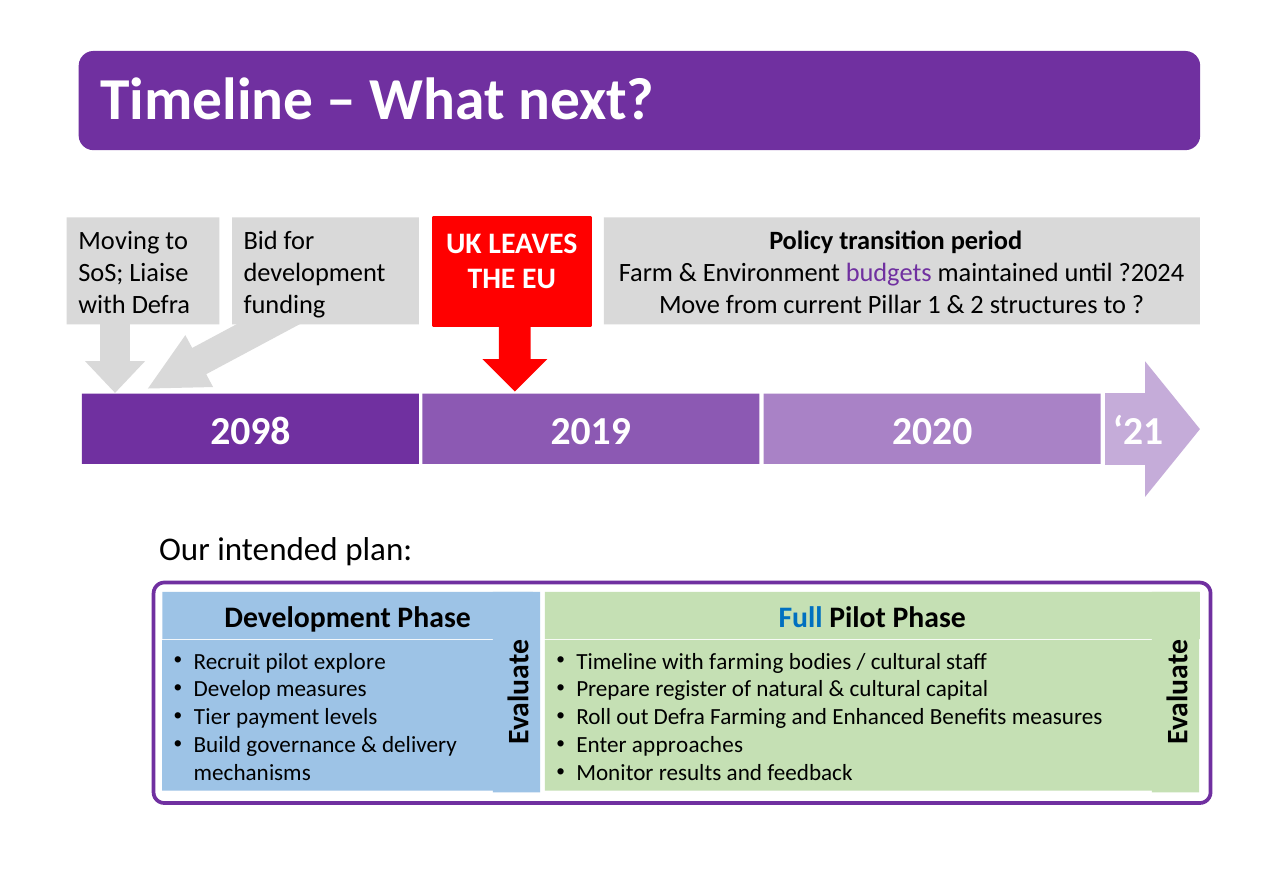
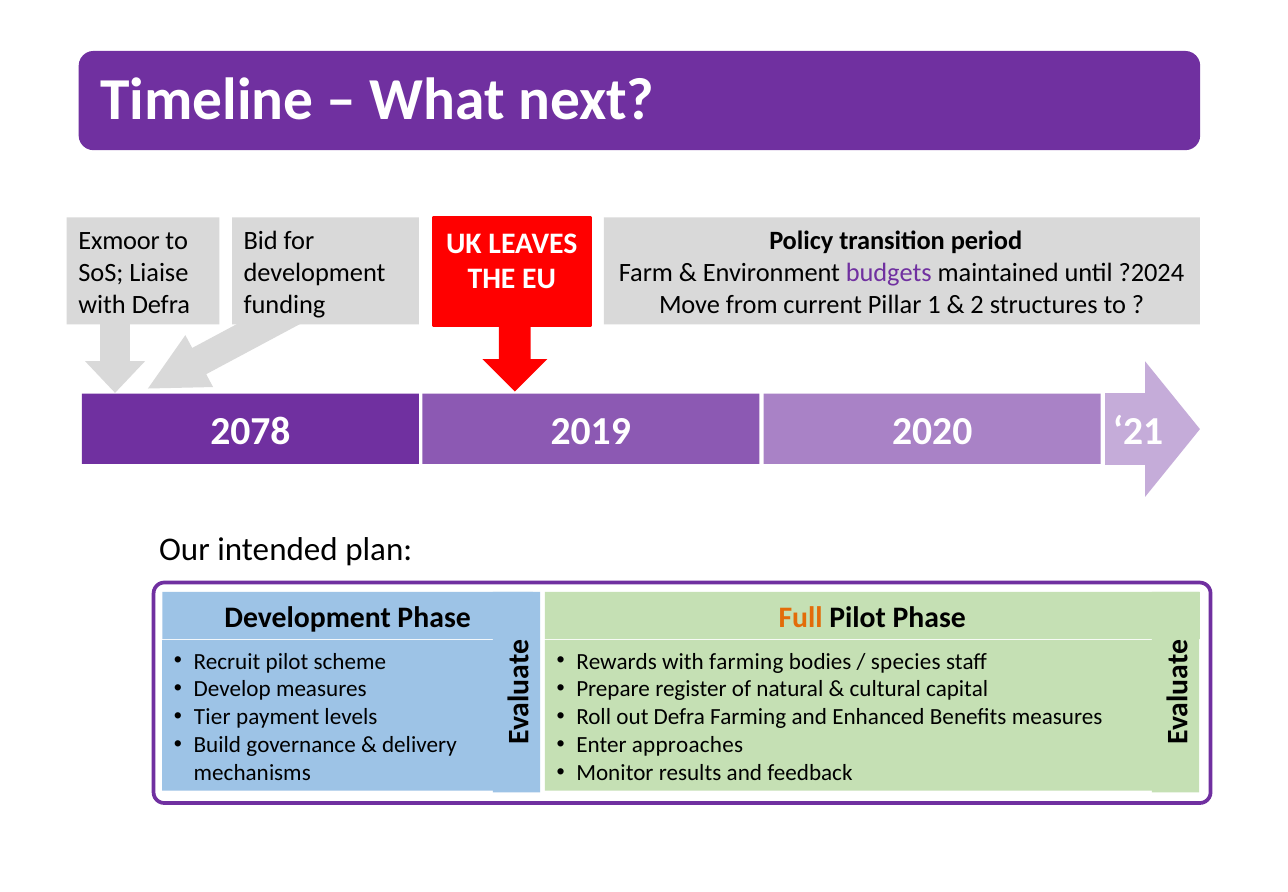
Moving: Moving -> Exmoor
2098: 2098 -> 2078
Full colour: blue -> orange
explore: explore -> scheme
Timeline at (617, 661): Timeline -> Rewards
cultural at (906, 661): cultural -> species
